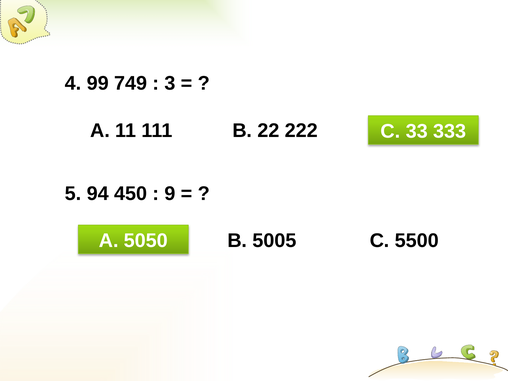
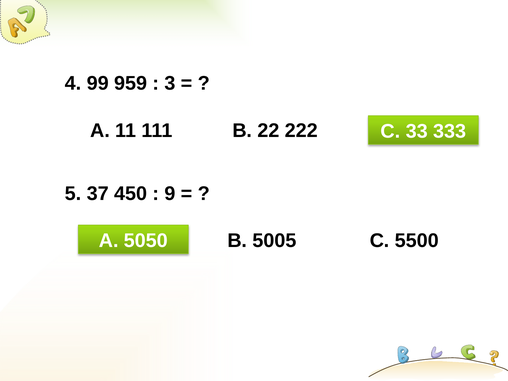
749: 749 -> 959
94: 94 -> 37
